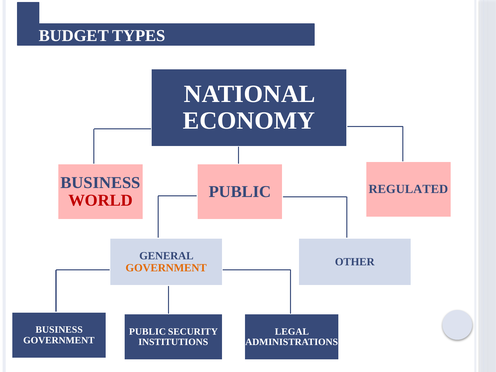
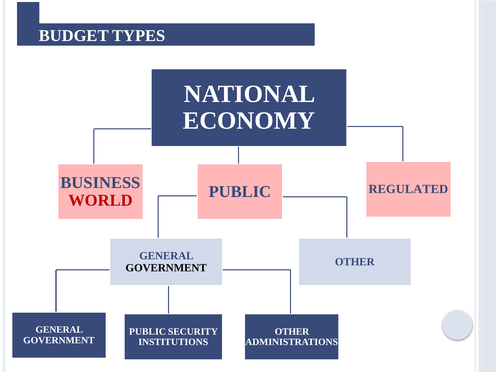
GOVERNMENT at (166, 268) colour: orange -> black
BUSINESS at (59, 330): BUSINESS -> GENERAL
LEGAL at (292, 332): LEGAL -> OTHER
